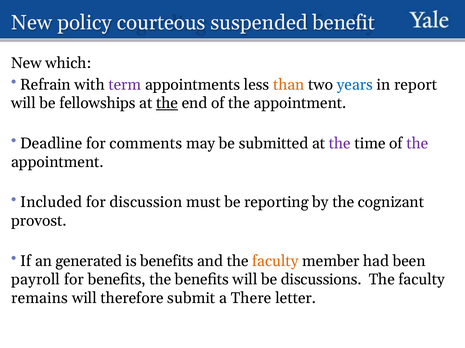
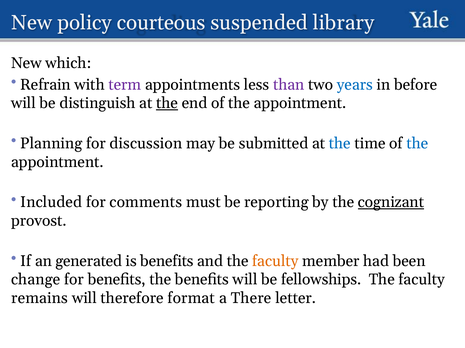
benefit: benefit -> library
than colour: orange -> purple
report: report -> before
fellowships: fellowships -> distinguish
Deadline: Deadline -> Planning
comments: comments -> discussion
the at (340, 144) colour: purple -> blue
the at (417, 144) colour: purple -> blue
discussion: discussion -> comments
cognizant underline: none -> present
payroll: payroll -> change
discussions: discussions -> fellowships
submit: submit -> format
